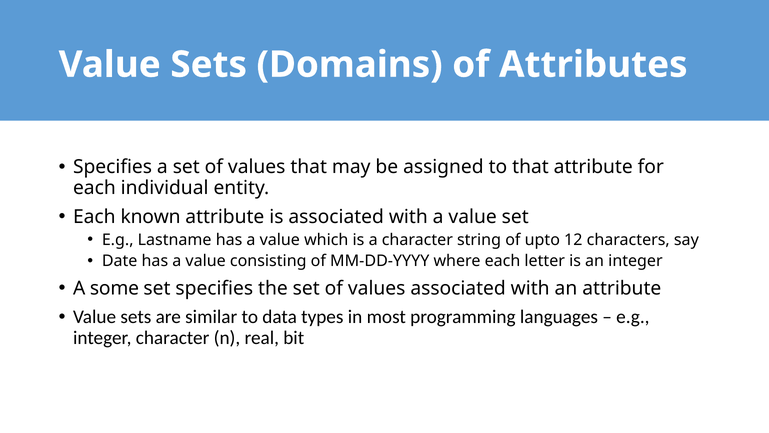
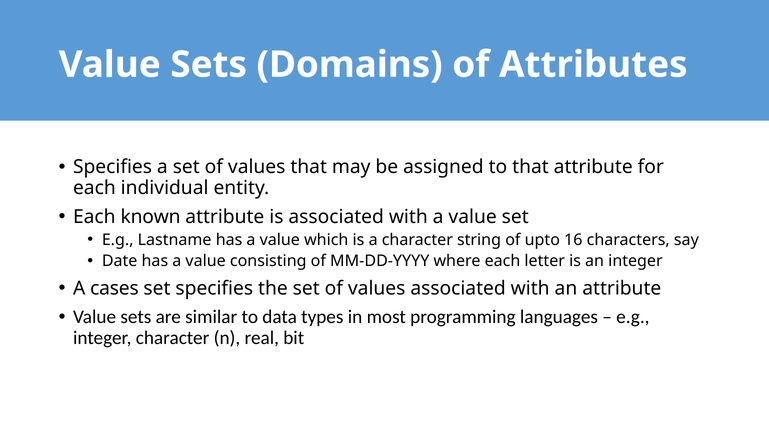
12: 12 -> 16
some: some -> cases
